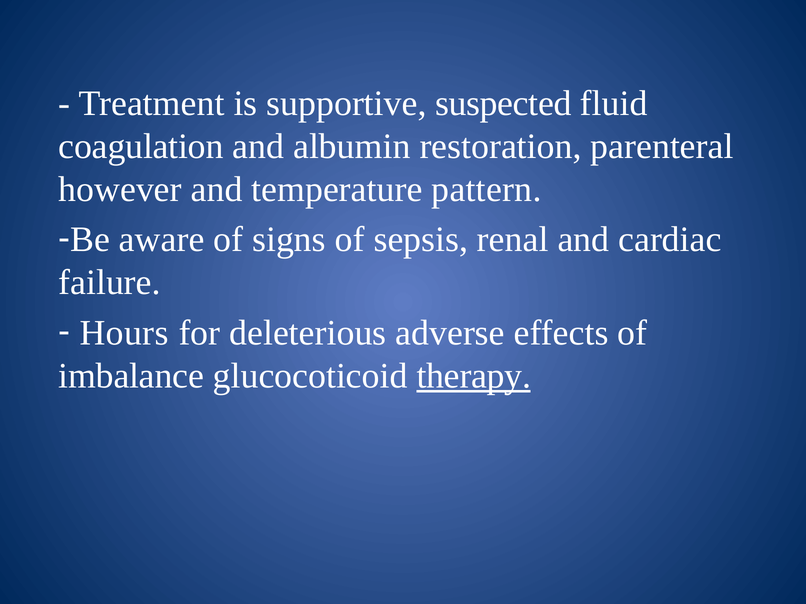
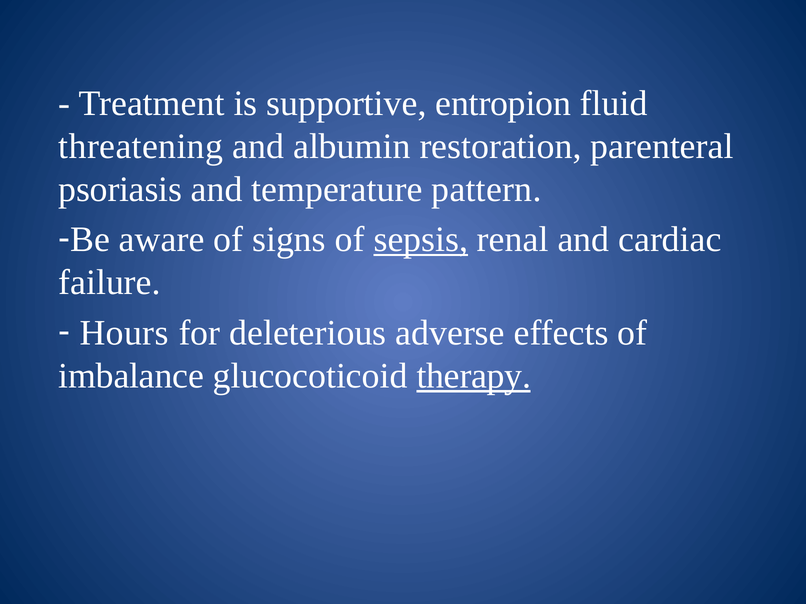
suspected: suspected -> entropion
coagulation: coagulation -> threatening
however: however -> psoriasis
sepsis underline: none -> present
